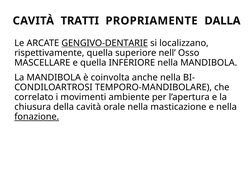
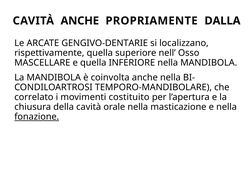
CAVITÀ TRATTI: TRATTI -> ANCHE
GENGIVO-DENTARIE underline: present -> none
ambiente: ambiente -> costituito
